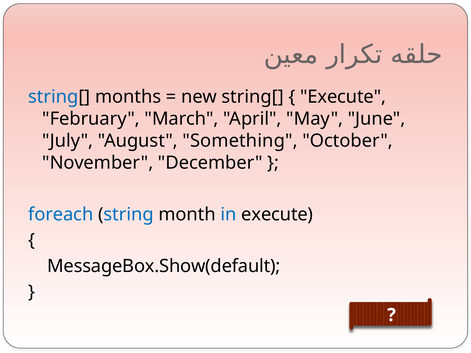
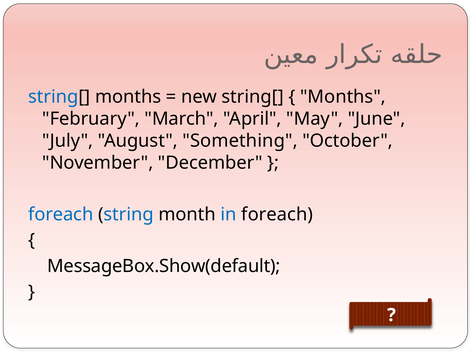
Execute at (343, 97): Execute -> Months
in execute: execute -> foreach
